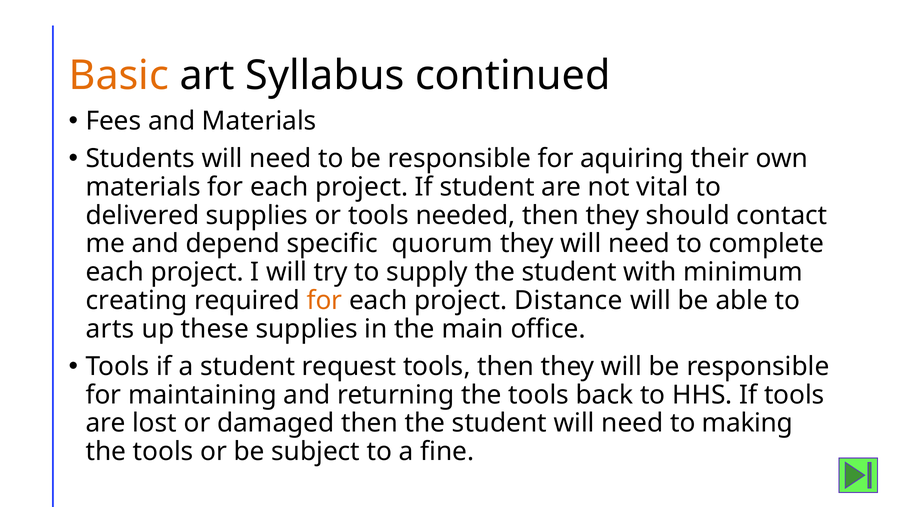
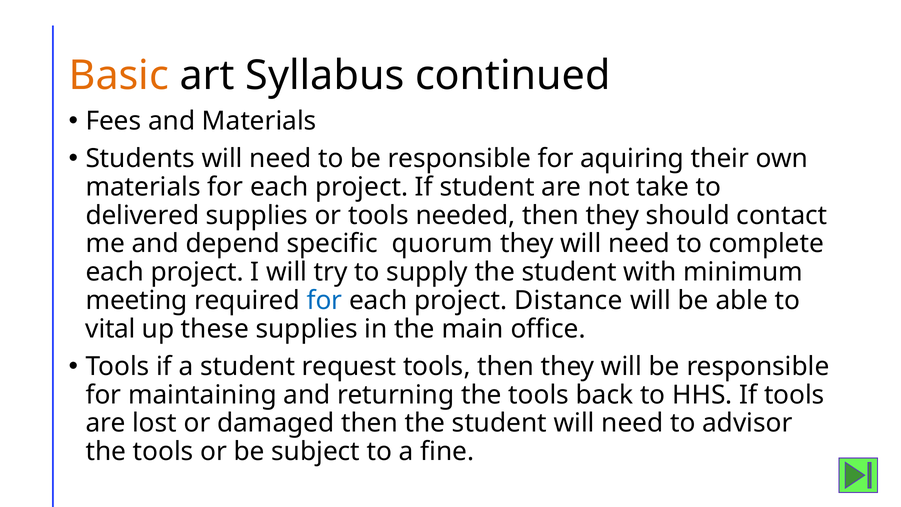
vital: vital -> take
creating: creating -> meeting
for at (324, 300) colour: orange -> blue
arts: arts -> vital
making: making -> advisor
